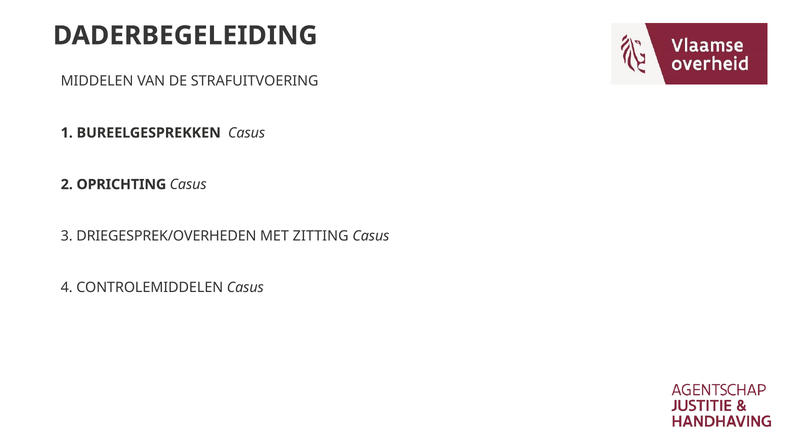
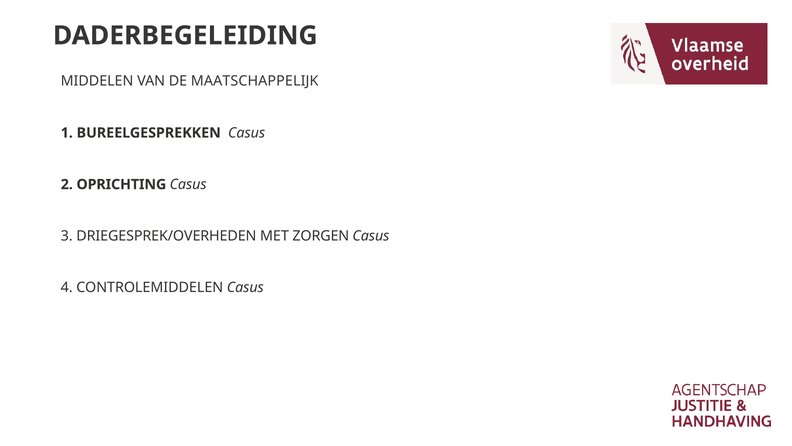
STRAFUITVOERING: STRAFUITVOERING -> MAATSCHAPPELIJK
ZITTING: ZITTING -> ZORGEN
